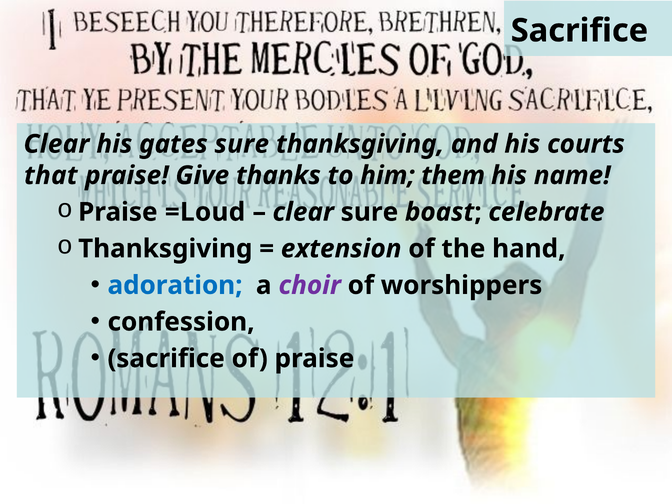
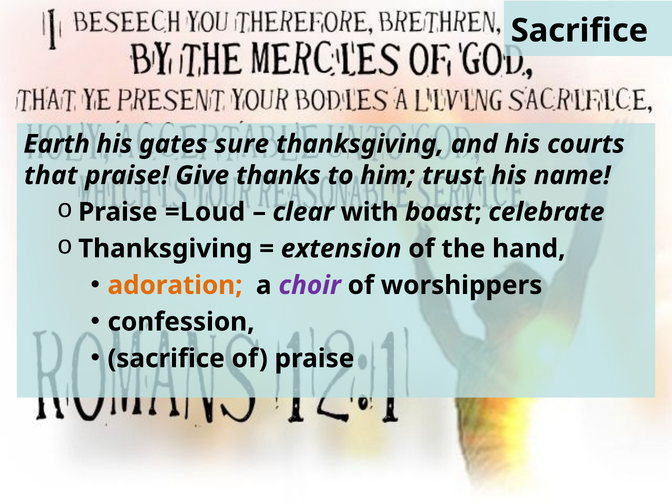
Clear at (56, 144): Clear -> Earth
them: them -> trust
clear sure: sure -> with
adoration colour: blue -> orange
